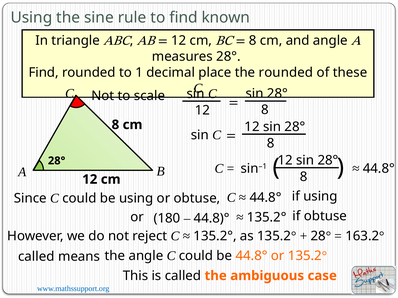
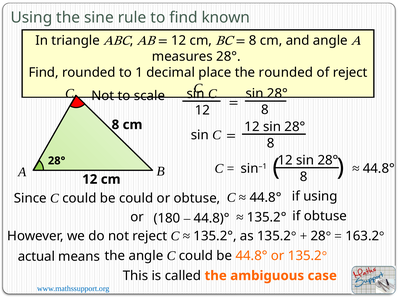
of these: these -> reject
be using: using -> could
called at (36, 257): called -> actual
